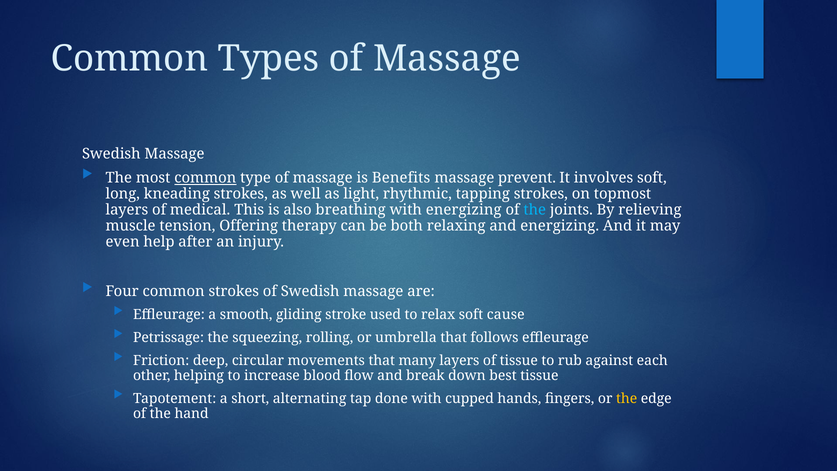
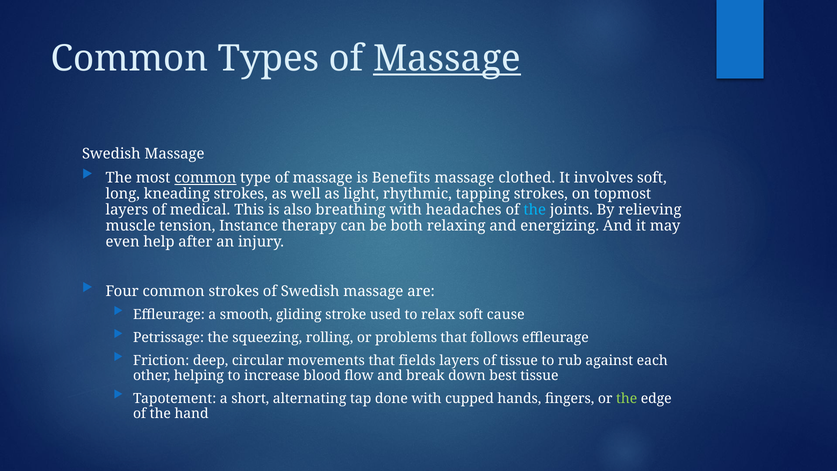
Massage at (447, 59) underline: none -> present
prevent: prevent -> clothed
with energizing: energizing -> headaches
Offering: Offering -> Instance
umbrella: umbrella -> problems
many: many -> fields
the at (627, 398) colour: yellow -> light green
